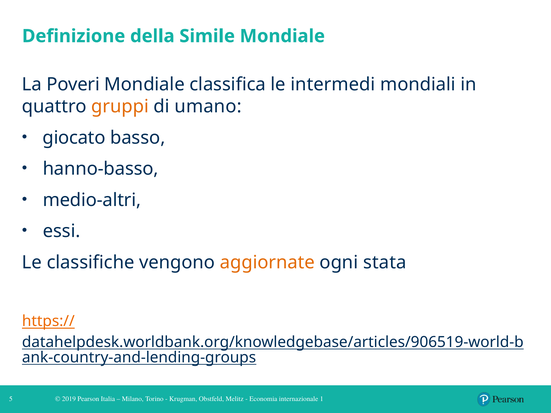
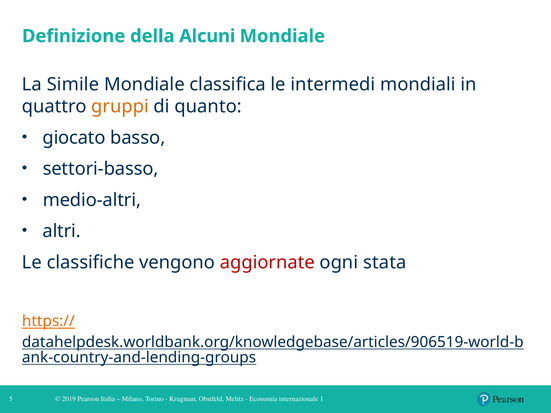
Simile: Simile -> Alcuni
Poveri: Poveri -> Simile
umano: umano -> quanto
hanno-basso: hanno-basso -> settori-basso
essi: essi -> altri
aggiornate colour: orange -> red
